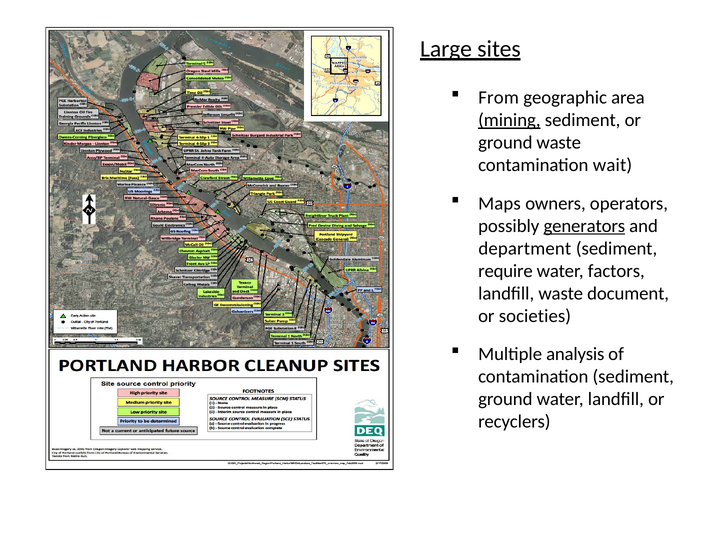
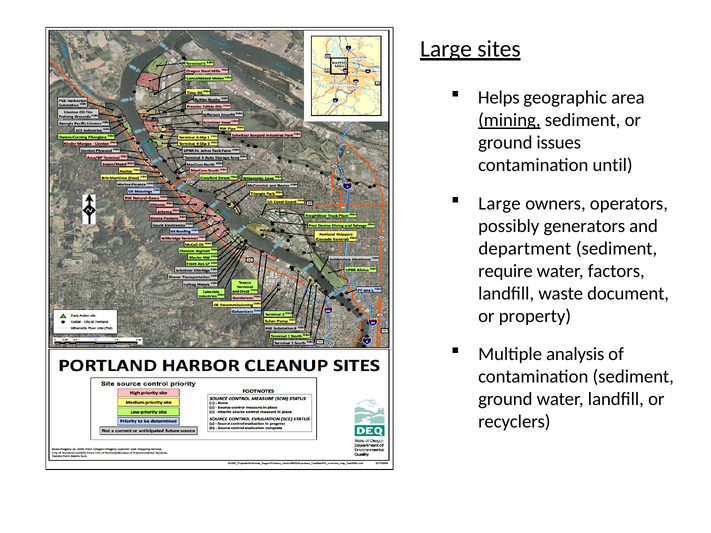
From: From -> Helps
ground waste: waste -> issues
wait: wait -> until
Maps at (499, 204): Maps -> Large
generators underline: present -> none
societies: societies -> property
